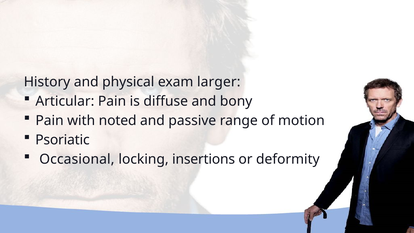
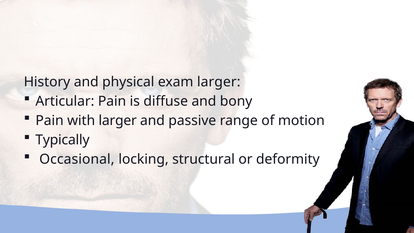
with noted: noted -> larger
Psoriatic: Psoriatic -> Typically
insertions: insertions -> structural
